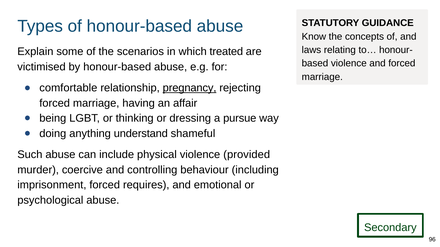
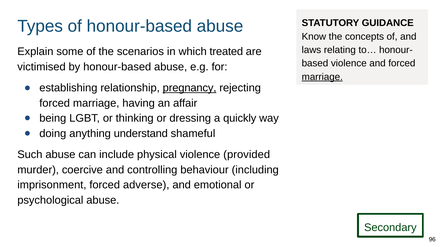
marriage at (322, 77) underline: none -> present
comfortable: comfortable -> establishing
pursue: pursue -> quickly
requires: requires -> adverse
